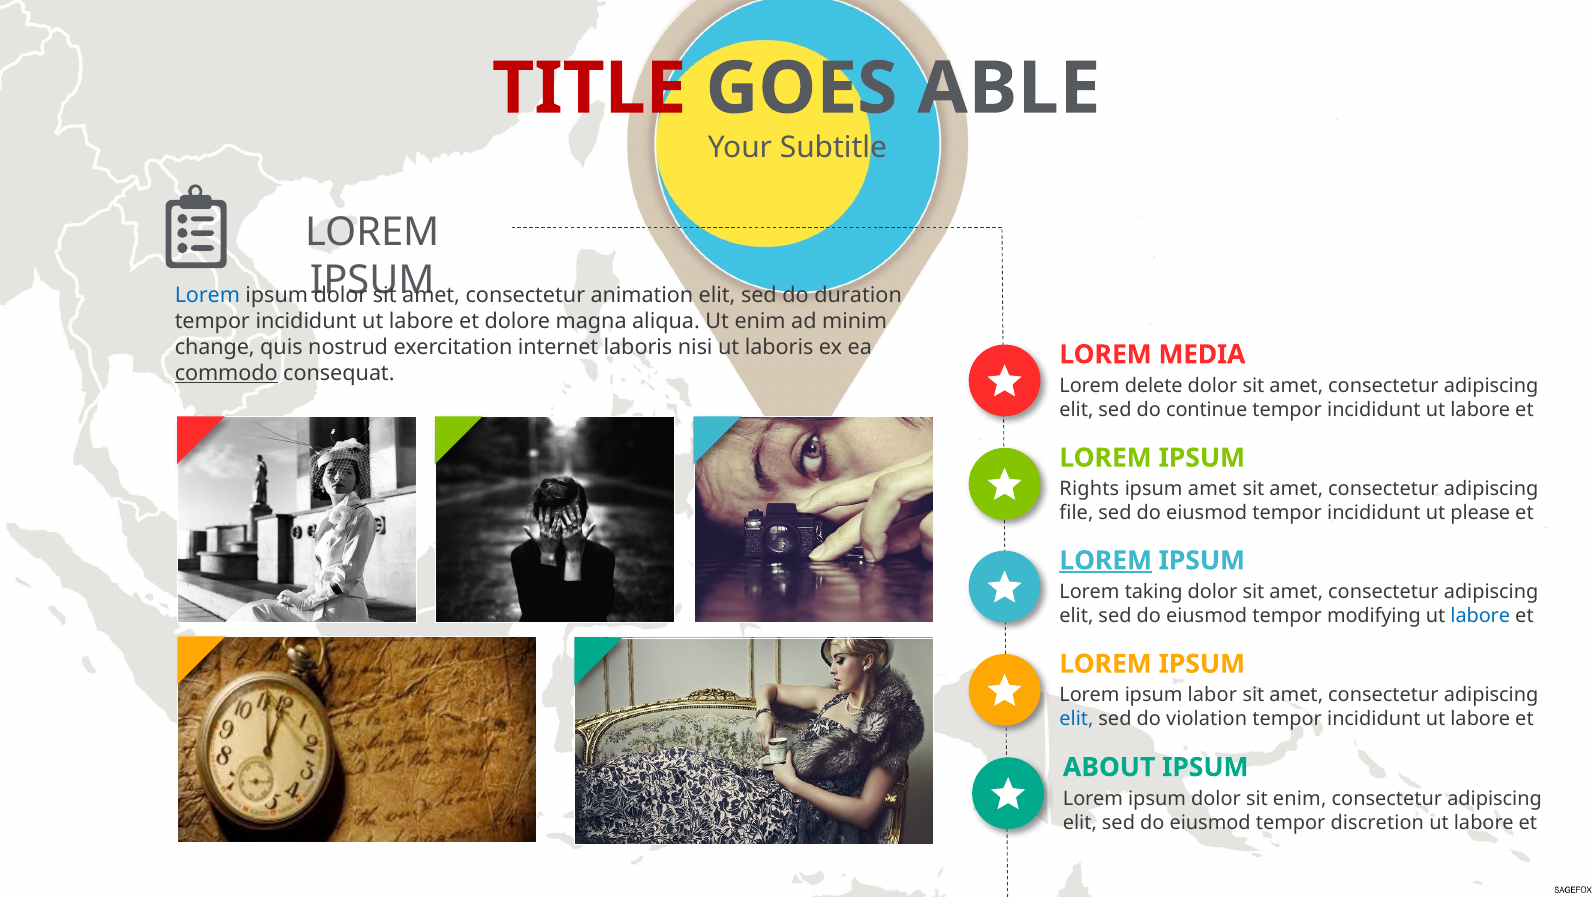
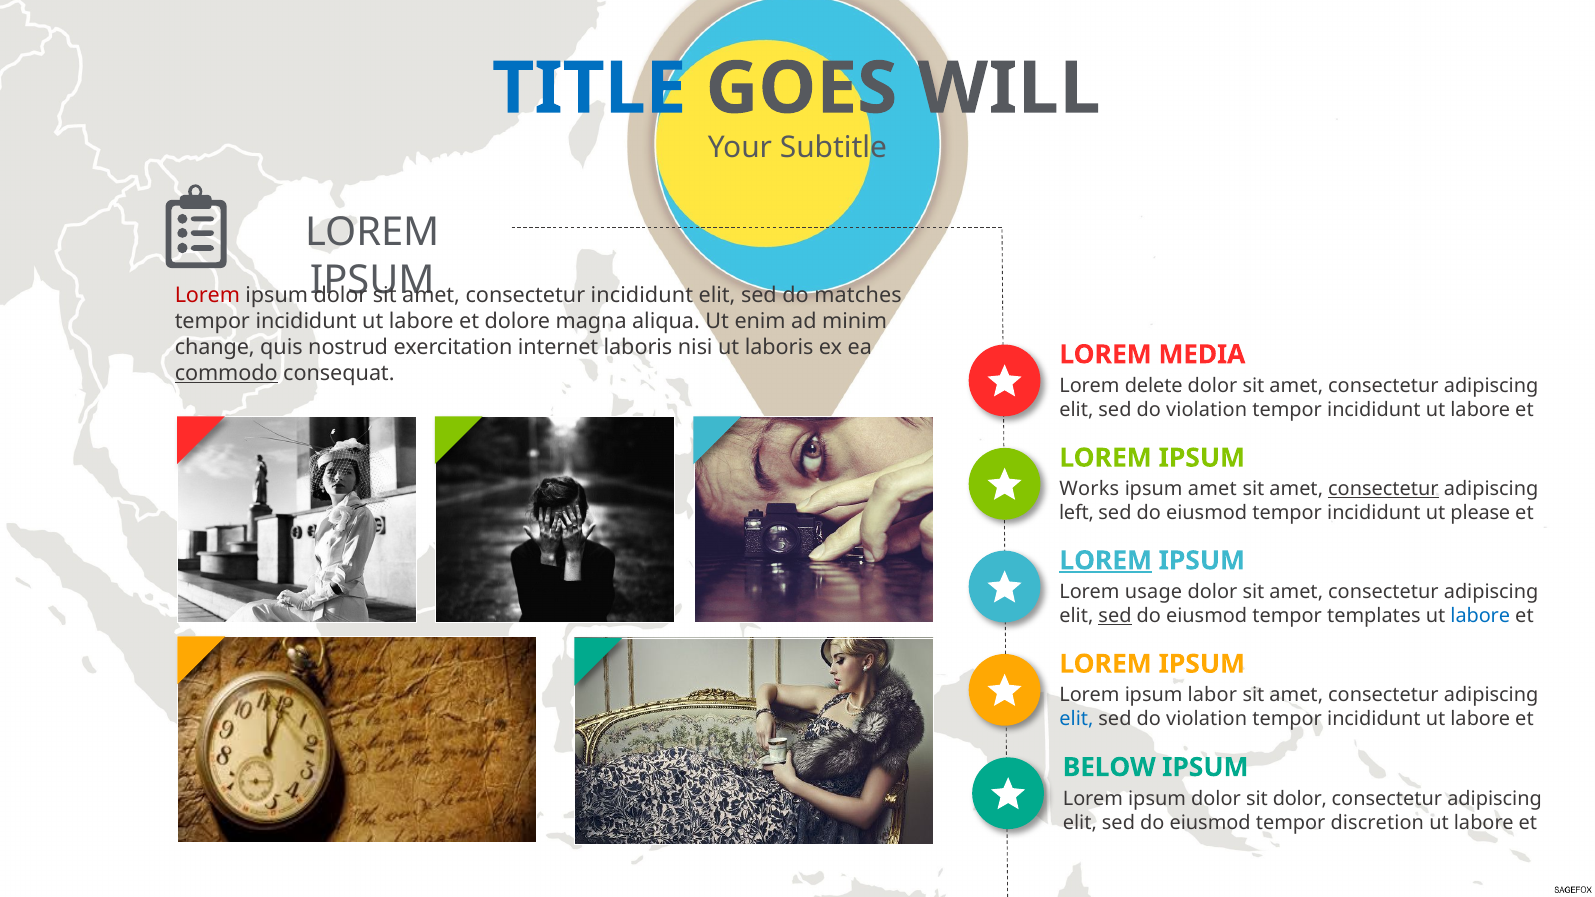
TITLE colour: red -> blue
ABLE: ABLE -> WILL
Lorem at (207, 295) colour: blue -> red
consectetur animation: animation -> incididunt
duration: duration -> matches
continue at (1207, 410): continue -> violation
Rights: Rights -> Works
consectetur at (1383, 489) underline: none -> present
file: file -> left
taking: taking -> usage
sed at (1115, 616) underline: none -> present
modifying: modifying -> templates
ABOUT: ABOUT -> BELOW
sit enim: enim -> dolor
